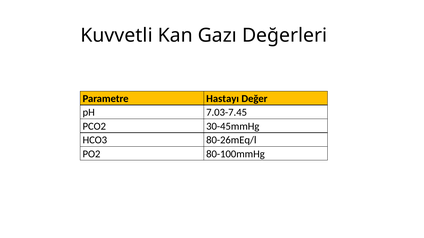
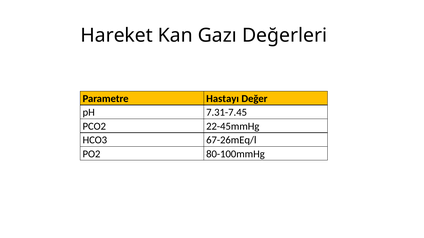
Kuvvetli: Kuvvetli -> Hareket
7.03-7.45: 7.03-7.45 -> 7.31-7.45
30-45mmHg: 30-45mmHg -> 22-45mmHg
80-26mEq/l: 80-26mEq/l -> 67-26mEq/l
